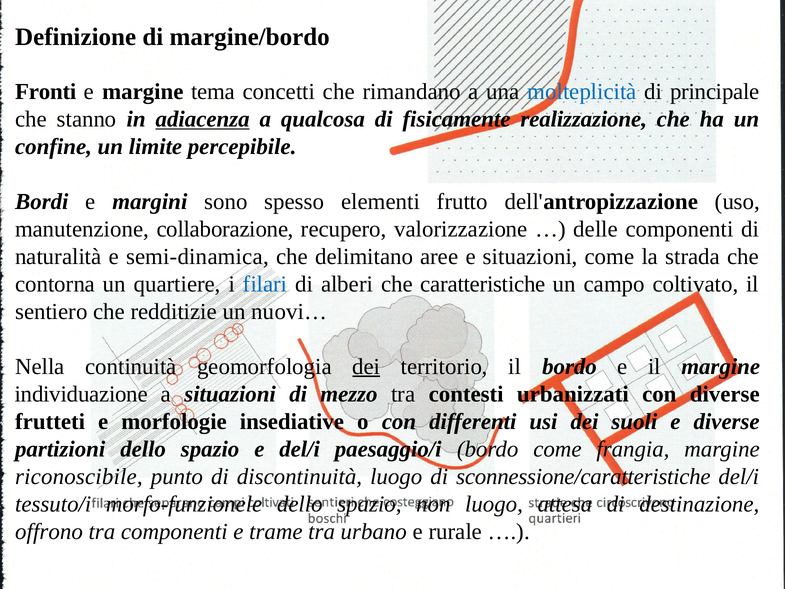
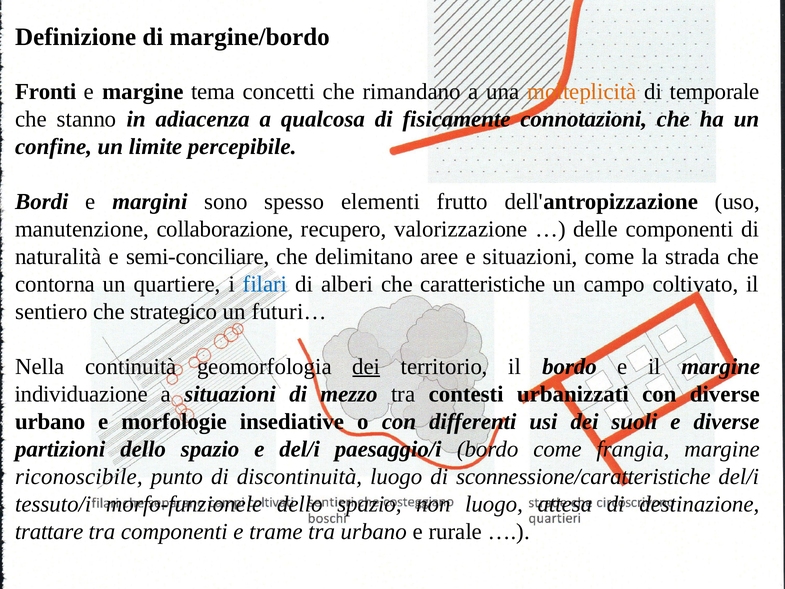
molteplicità colour: blue -> orange
principale: principale -> temporale
adiacenza underline: present -> none
realizzazione: realizzazione -> connotazioni
semi-dinamica: semi-dinamica -> semi-conciliare
redditizie: redditizie -> strategico
nuovi…: nuovi… -> futuri…
frutteti at (50, 421): frutteti -> urbano
offrono: offrono -> trattare
